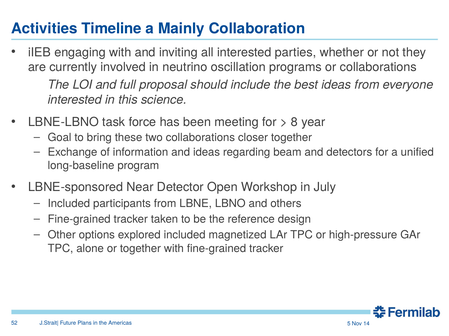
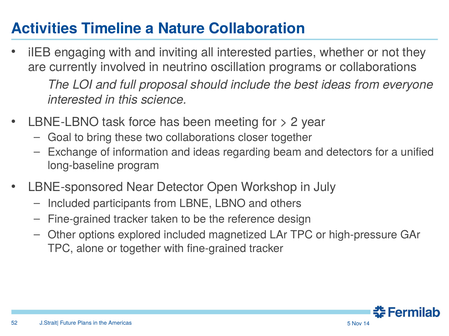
Mainly: Mainly -> Nature
8: 8 -> 2
